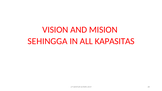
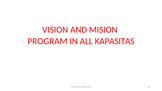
SEHINGGA: SEHINGGA -> PROGRAM
